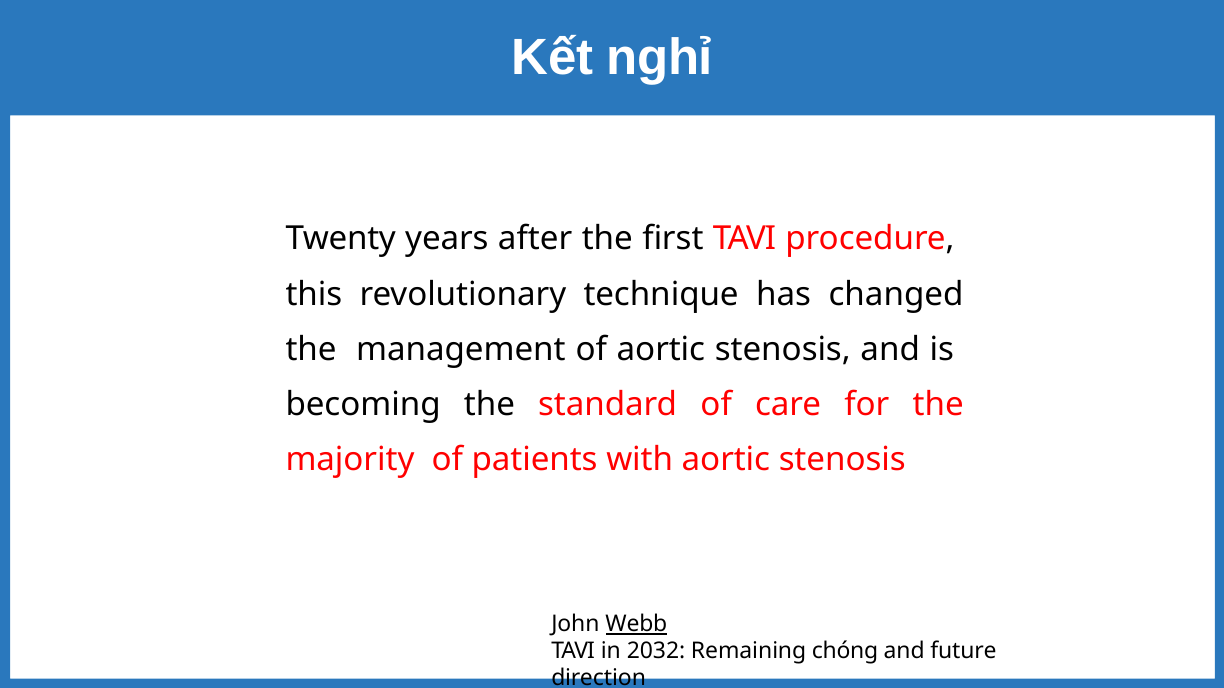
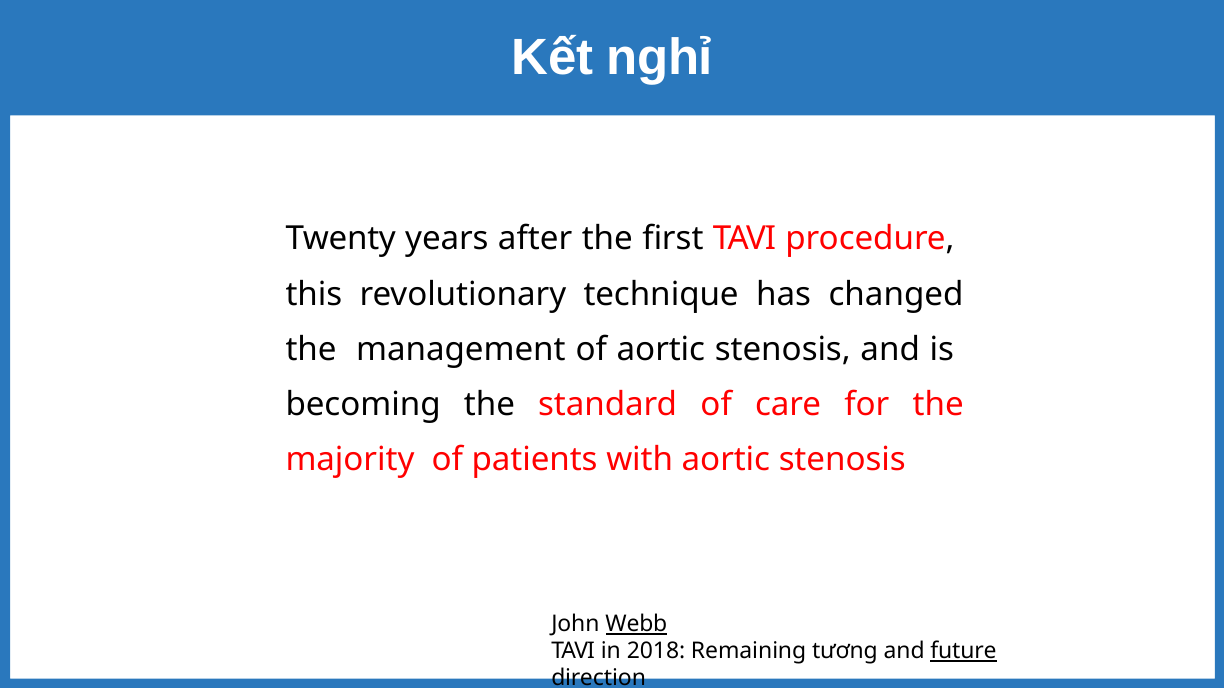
2032: 2032 -> 2018
chóng: chóng -> tương
future underline: none -> present
